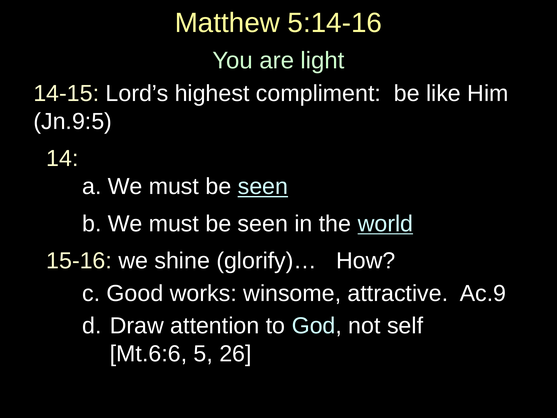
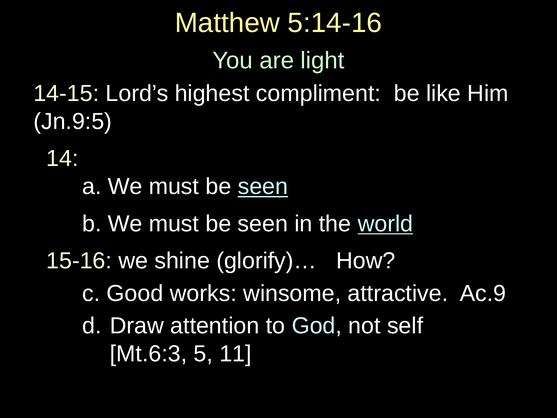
Mt.6:6: Mt.6:6 -> Mt.6:3
26: 26 -> 11
